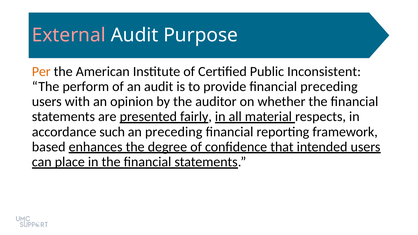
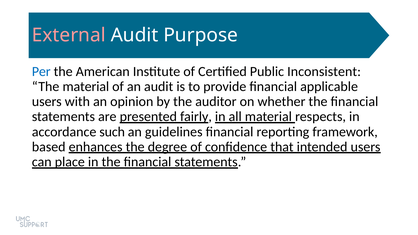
Per colour: orange -> blue
The perform: perform -> material
financial preceding: preceding -> applicable
an preceding: preceding -> guidelines
